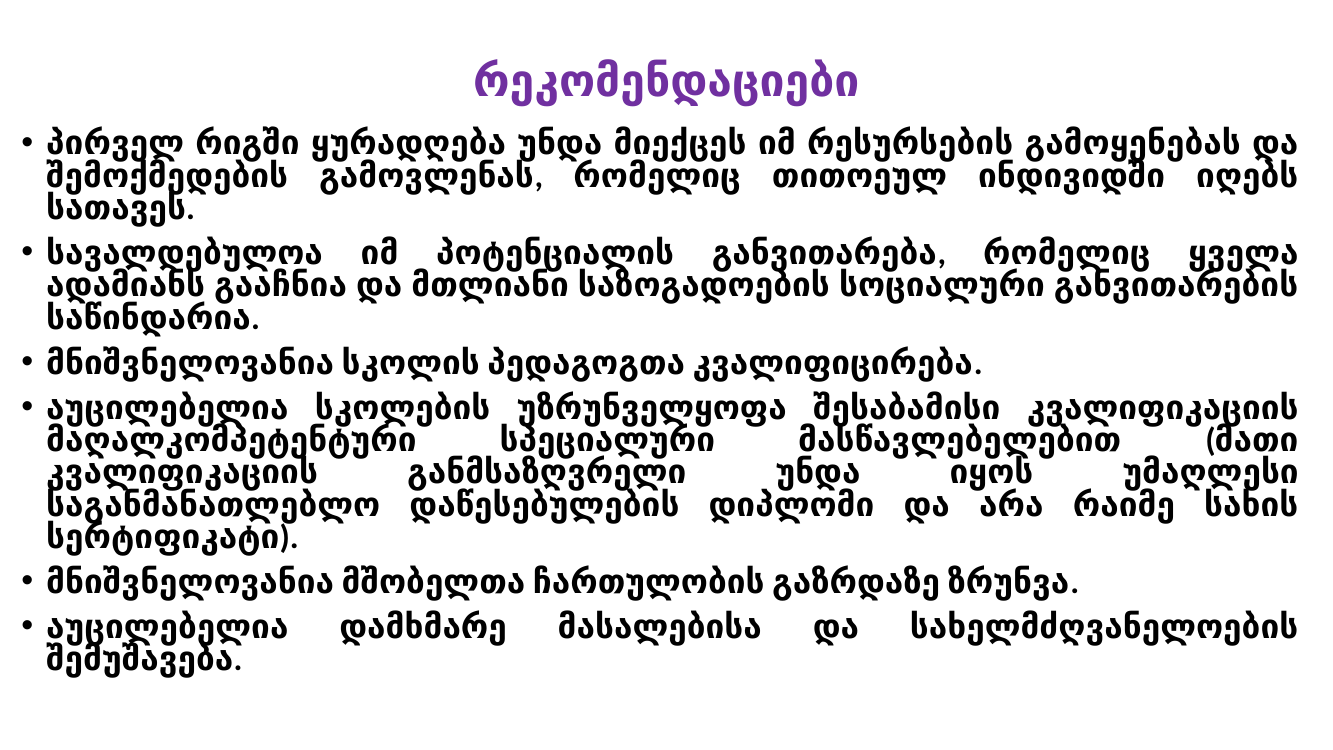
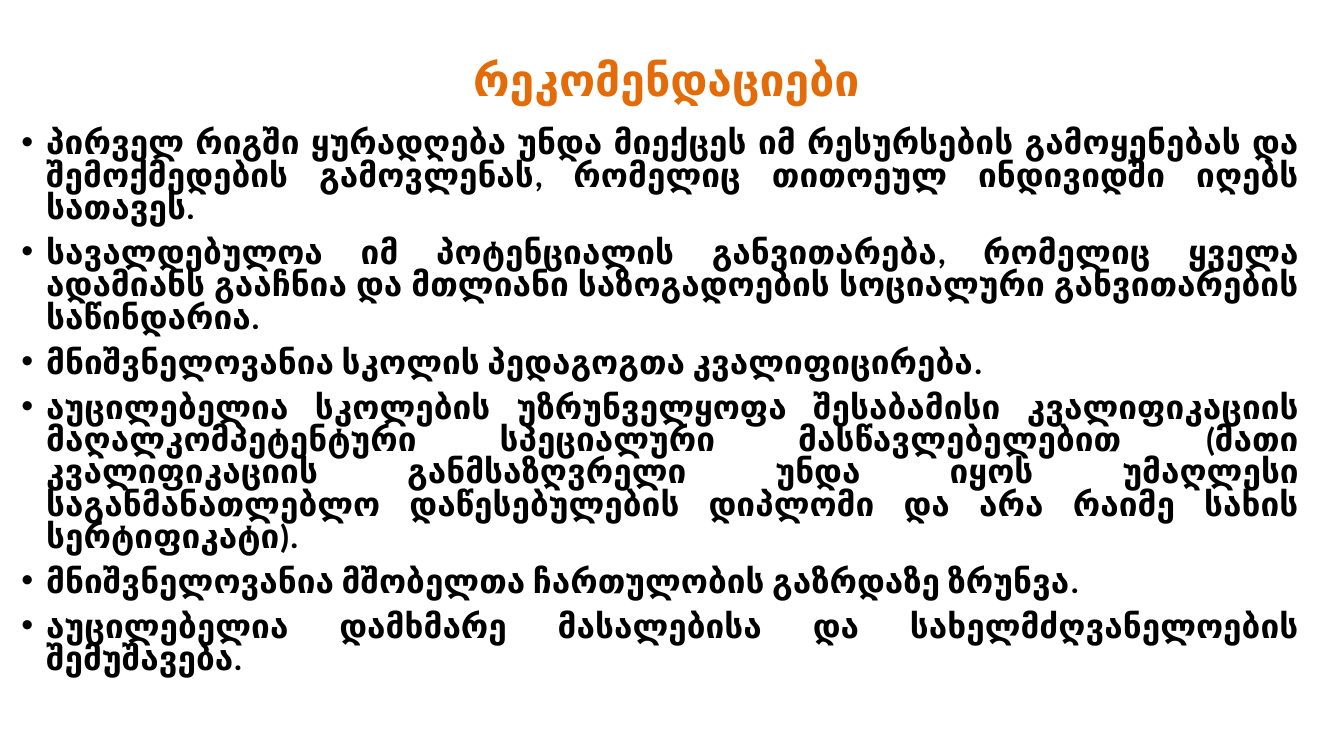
რეკომენდაციები colour: purple -> orange
